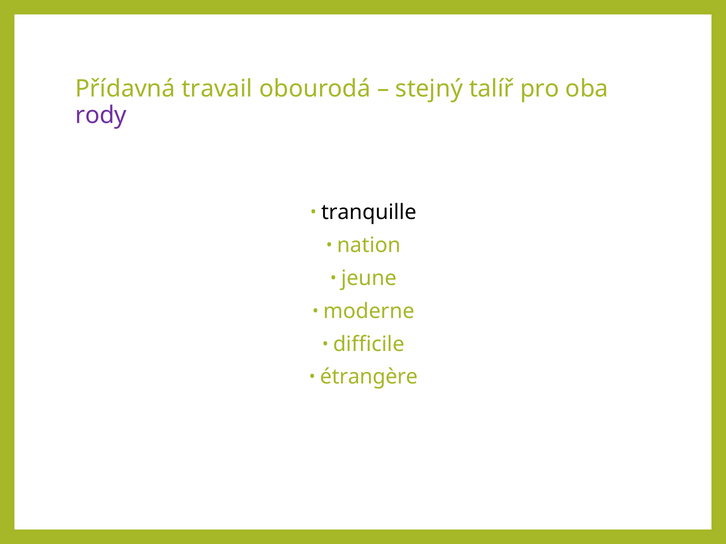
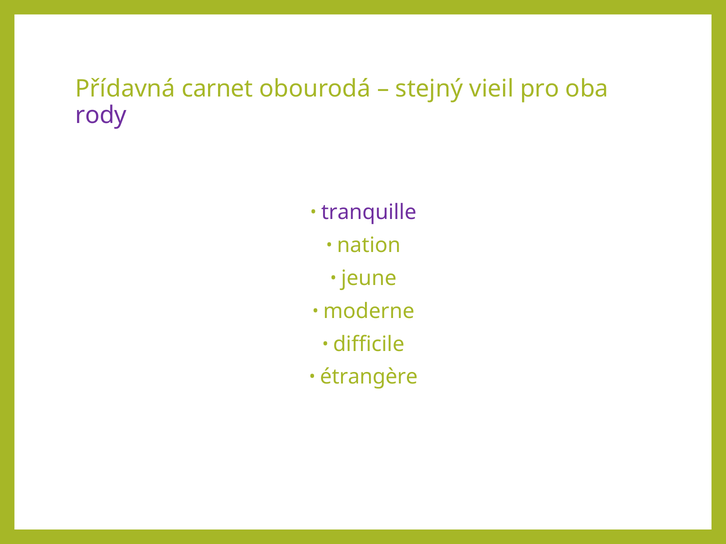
travail: travail -> carnet
talíř: talíř -> vieil
tranquille colour: black -> purple
